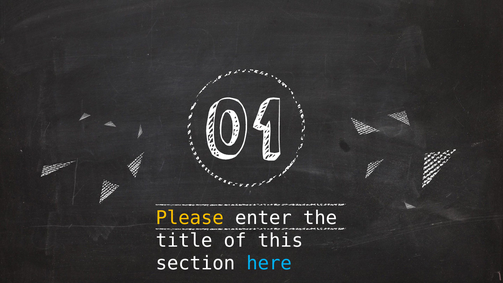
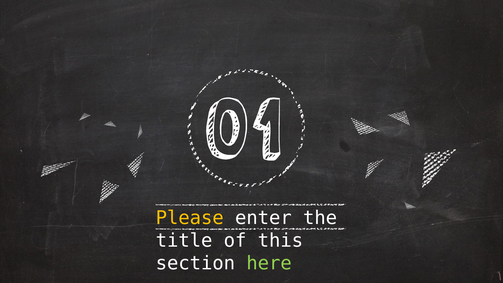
here colour: light blue -> light green
